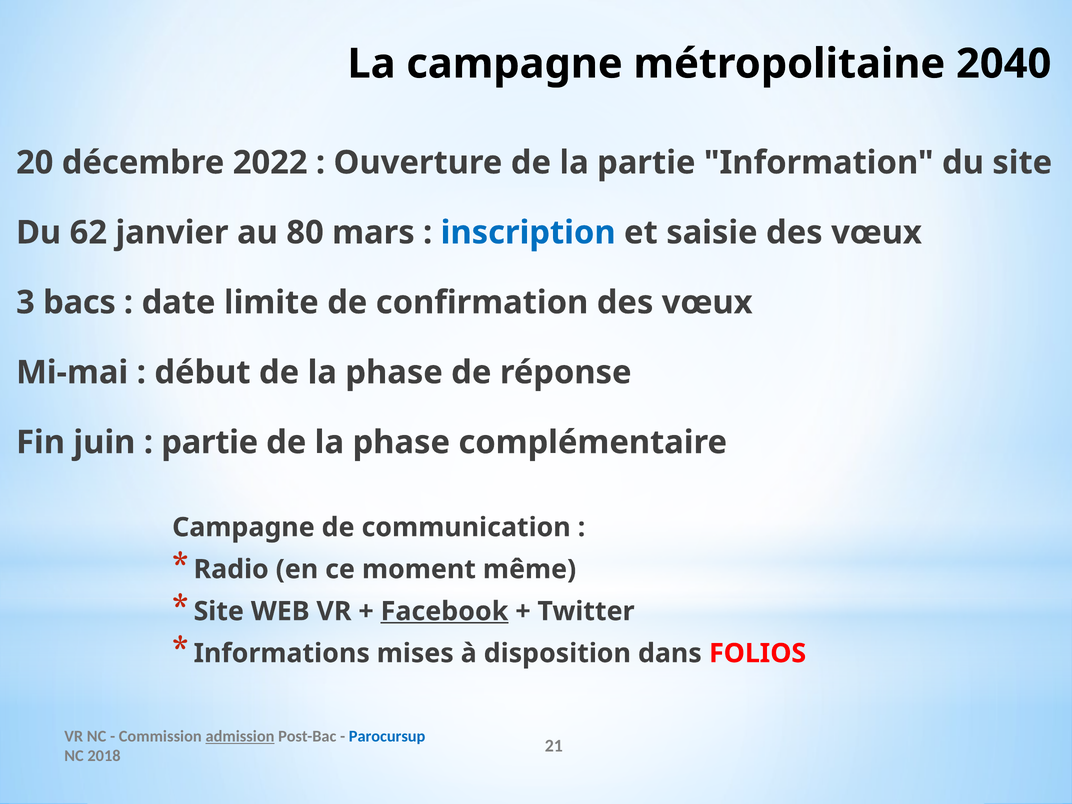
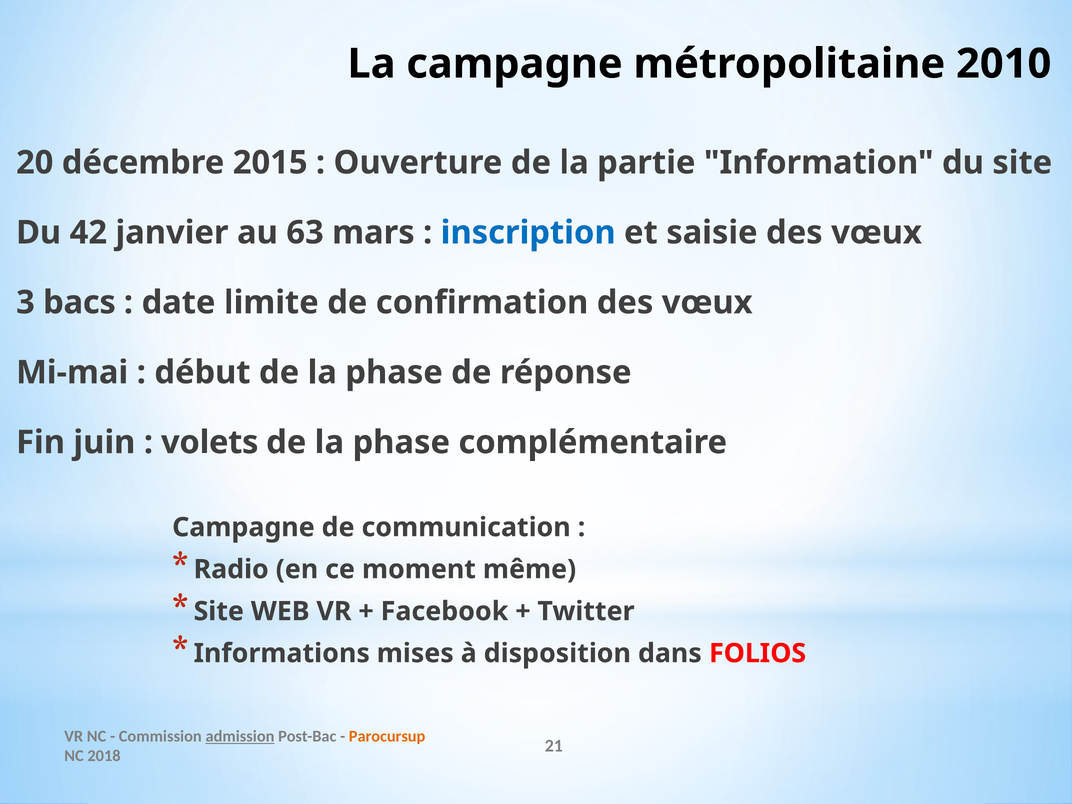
2040: 2040 -> 2010
2022: 2022 -> 2015
62: 62 -> 42
80: 80 -> 63
partie at (210, 442): partie -> volets
Facebook underline: present -> none
Parocursup colour: blue -> orange
